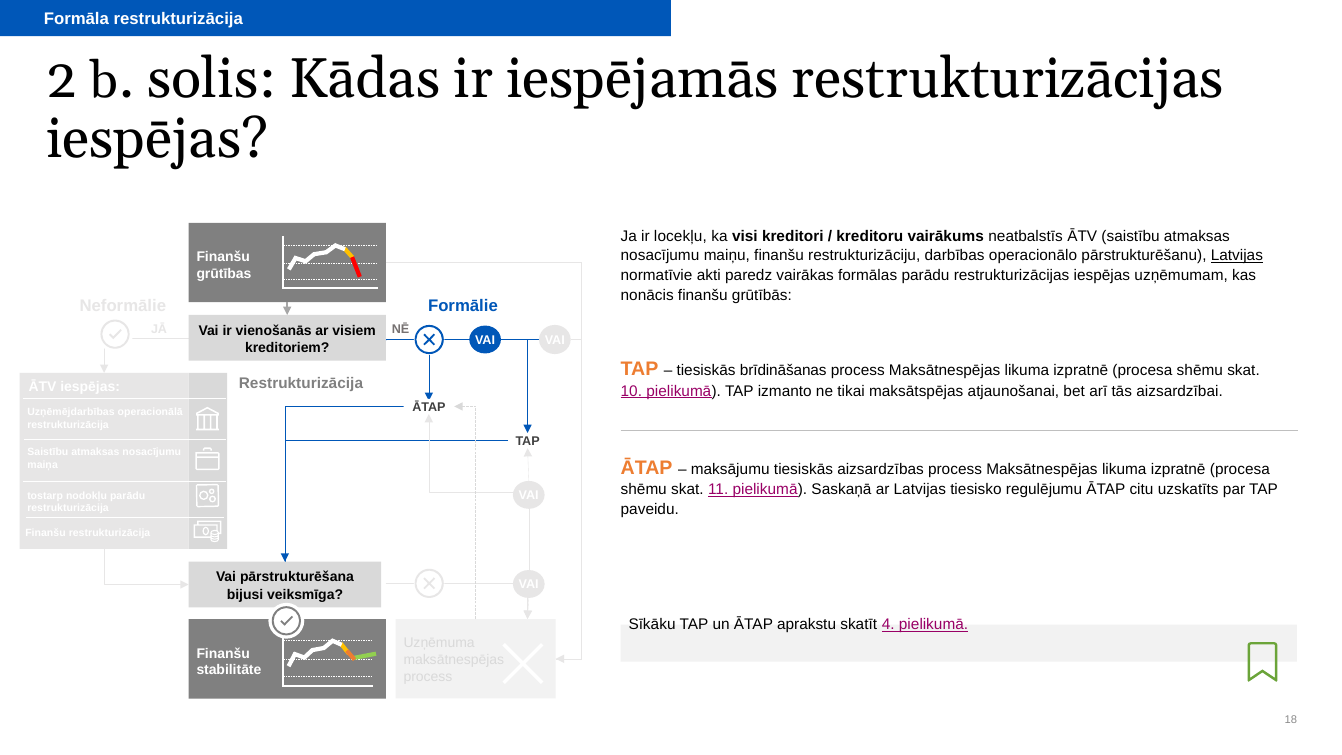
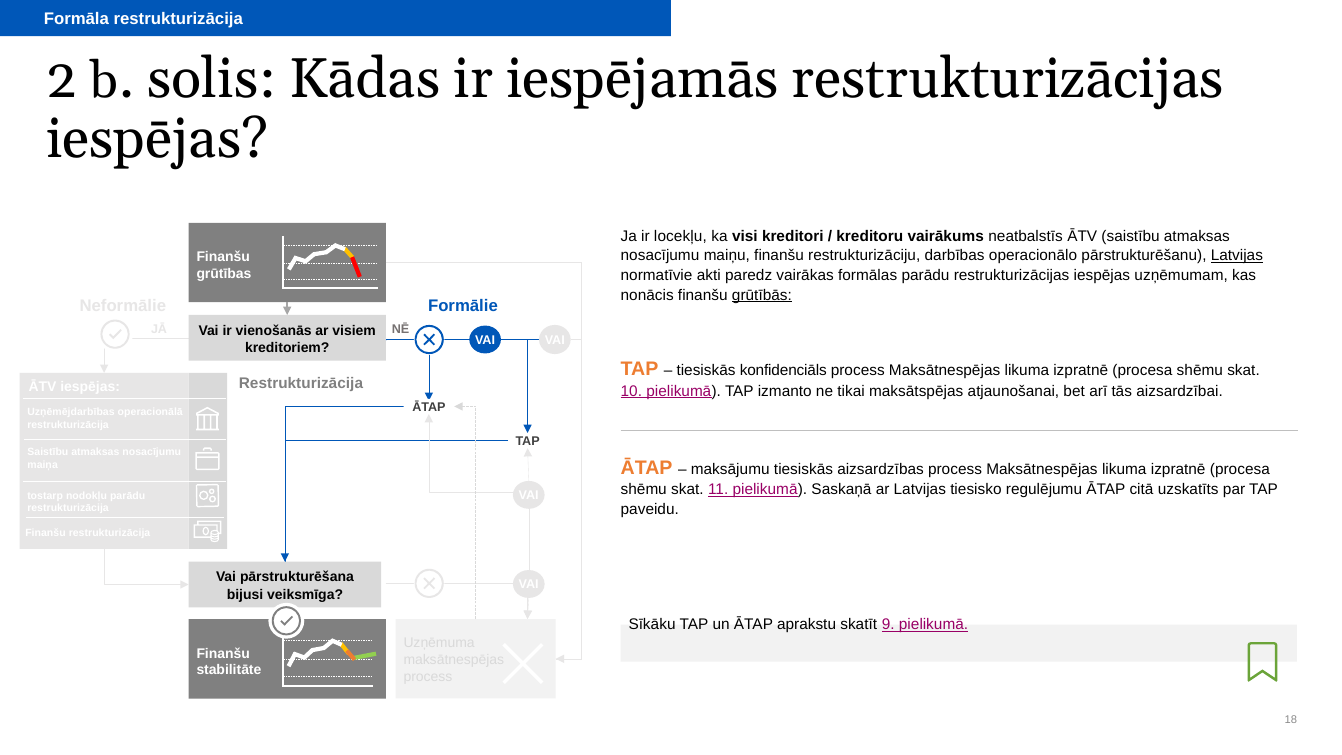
grūtībās underline: none -> present
brīdināšanas: brīdināšanas -> konfidenciāls
citu: citu -> citā
4: 4 -> 9
